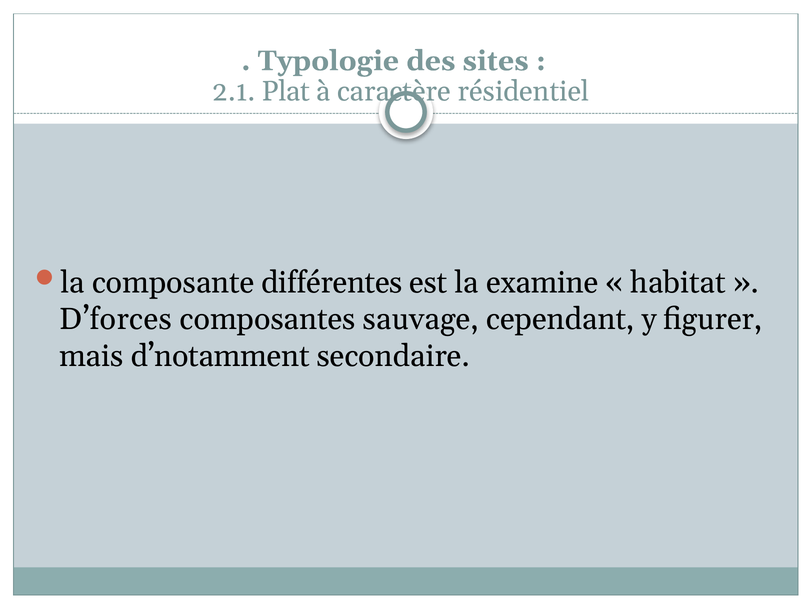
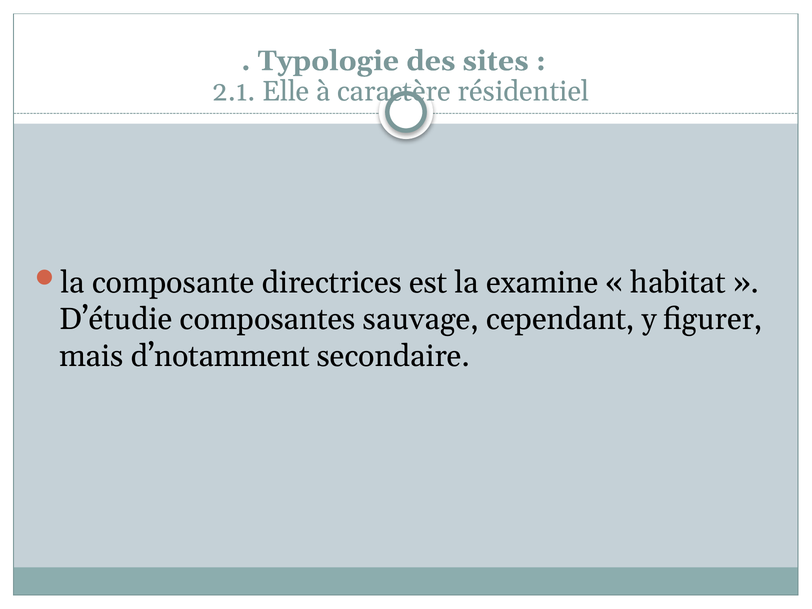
Plat: Plat -> Elle
différentes: différentes -> directrices
D’forces: D’forces -> D’étudie
